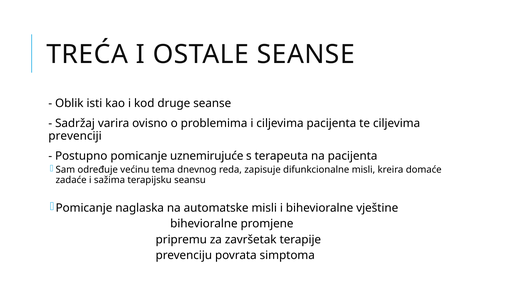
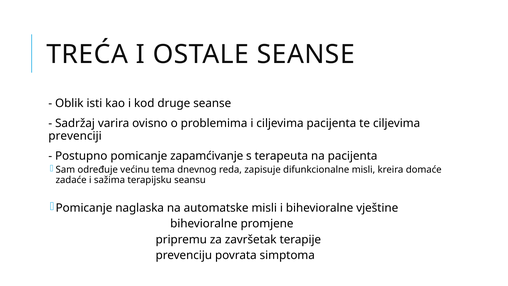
uznemirujuće: uznemirujuće -> zapamćivanje
